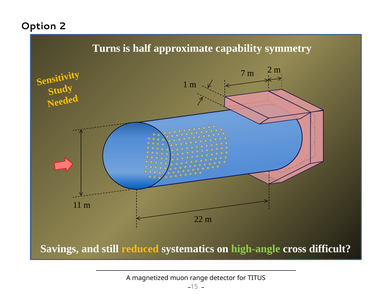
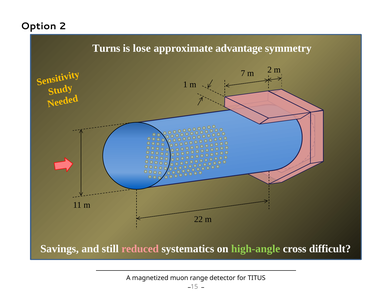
half: half -> lose
capability: capability -> advantage
reduced colour: yellow -> pink
